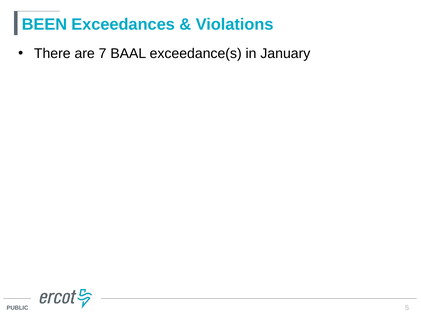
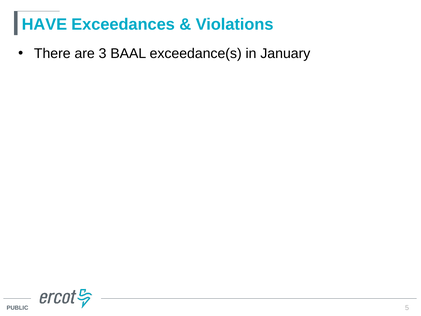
BEEN: BEEN -> HAVE
7: 7 -> 3
